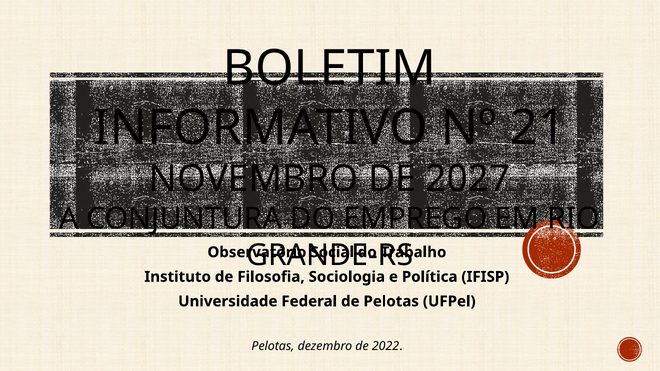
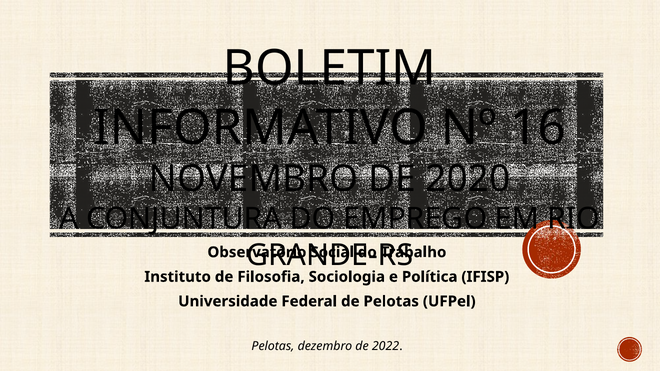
21: 21 -> 16
2027: 2027 -> 2020
